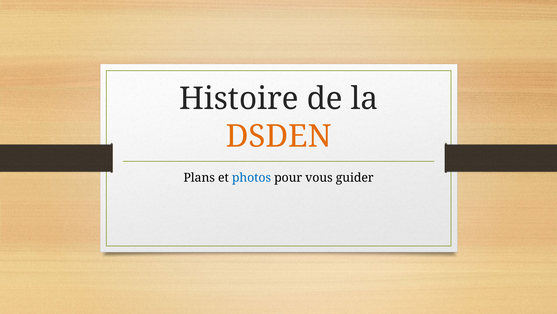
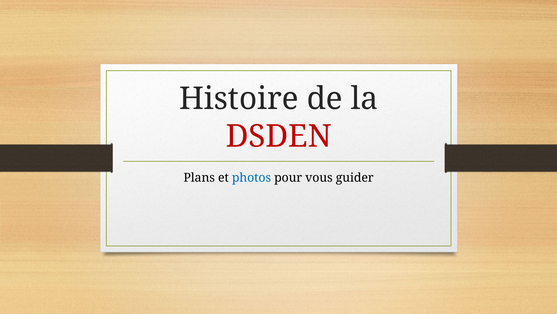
DSDEN colour: orange -> red
